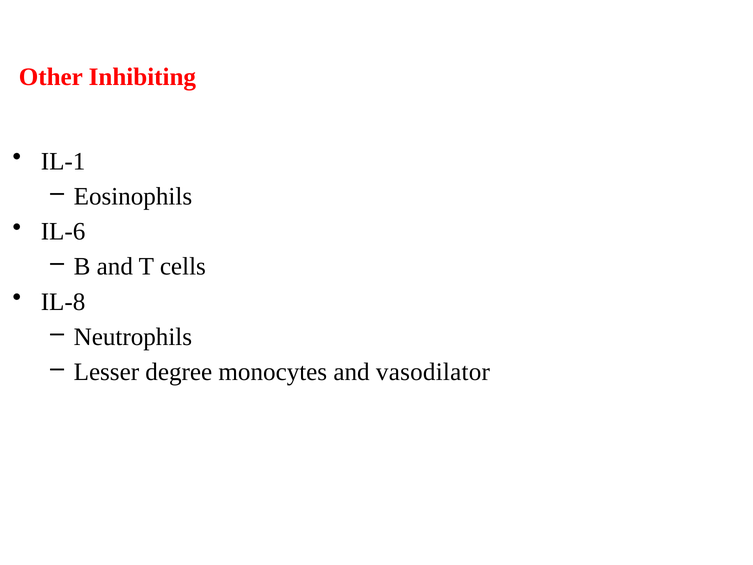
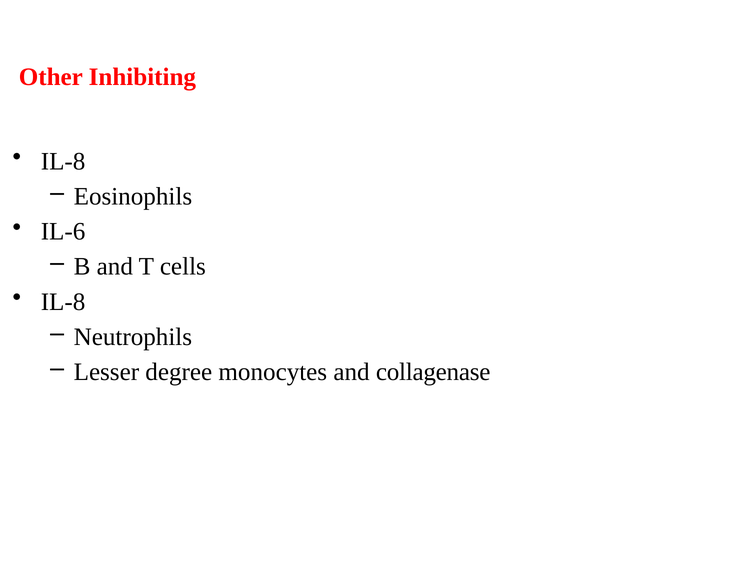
IL-1 at (63, 161): IL-1 -> IL-8
vasodilator: vasodilator -> collagenase
